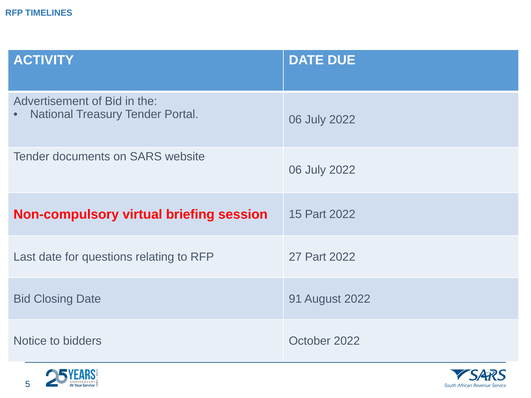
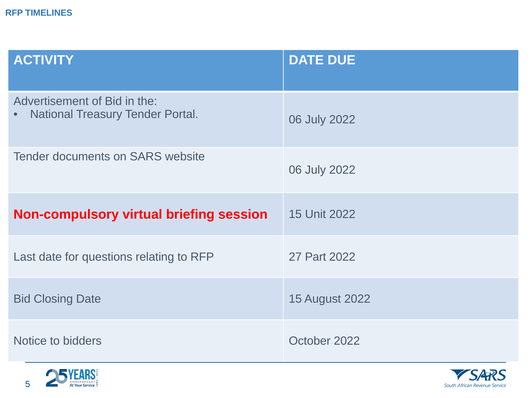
15 Part: Part -> Unit
Date 91: 91 -> 15
